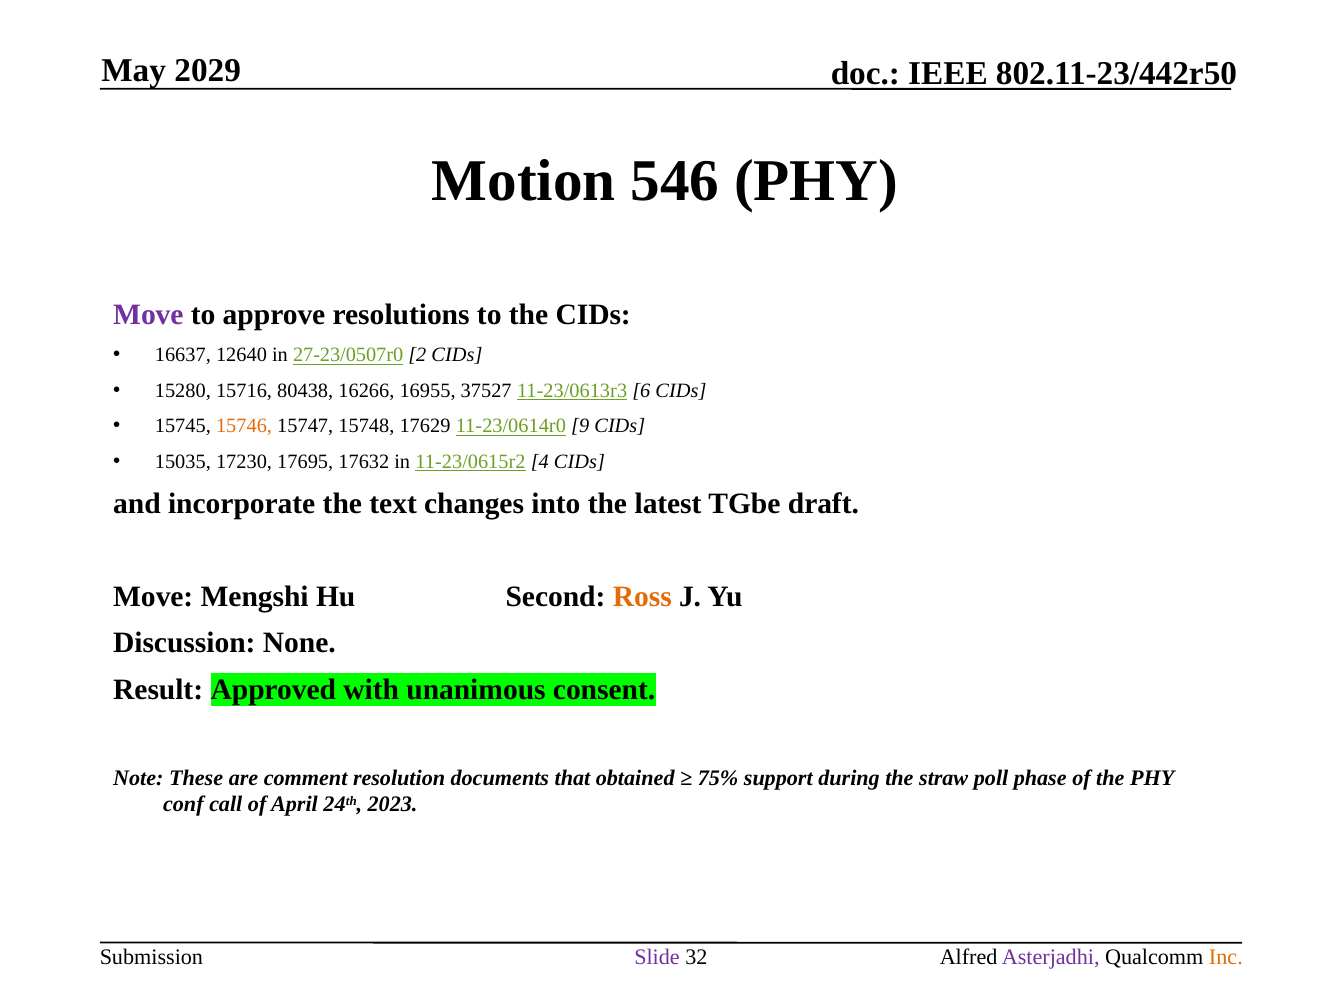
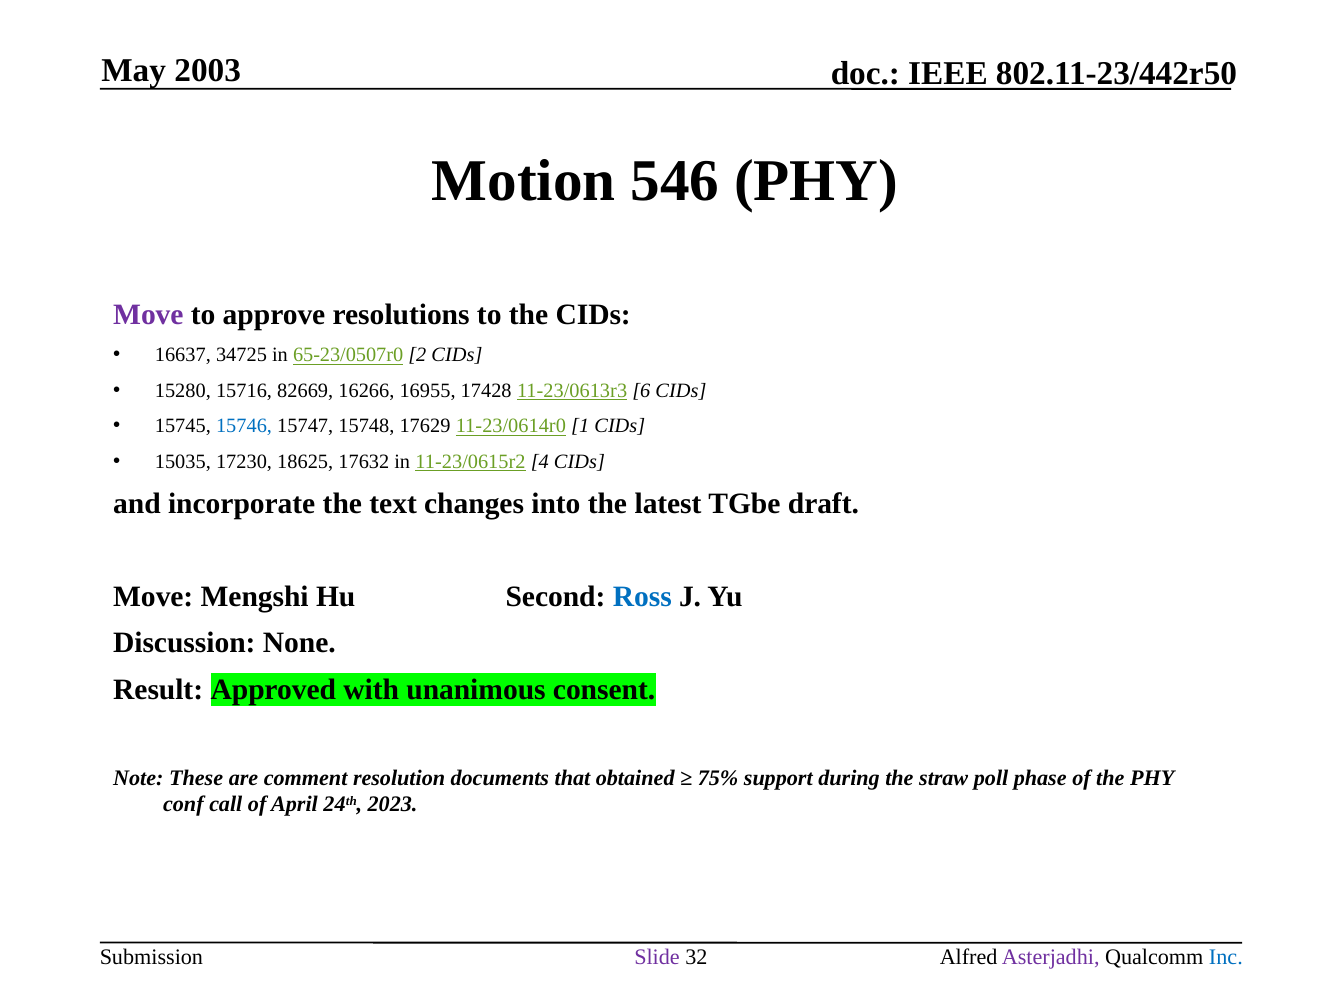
2029: 2029 -> 2003
12640: 12640 -> 34725
27-23/0507r0: 27-23/0507r0 -> 65-23/0507r0
80438: 80438 -> 82669
37527: 37527 -> 17428
15746 colour: orange -> blue
9: 9 -> 1
17695: 17695 -> 18625
Ross colour: orange -> blue
Inc colour: orange -> blue
